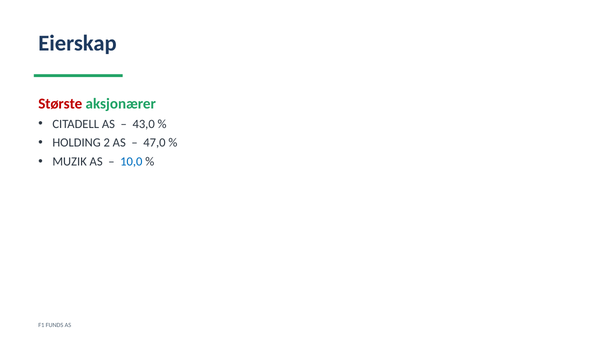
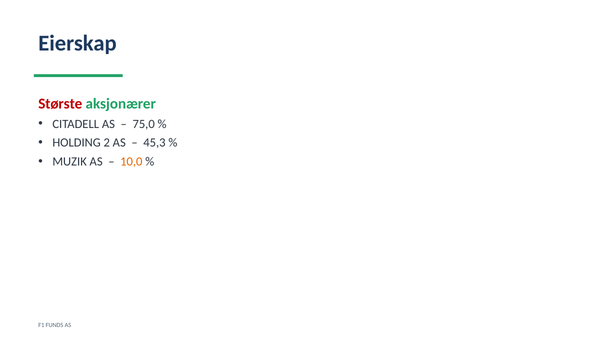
43,0: 43,0 -> 75,0
47,0: 47,0 -> 45,3
10,0 colour: blue -> orange
